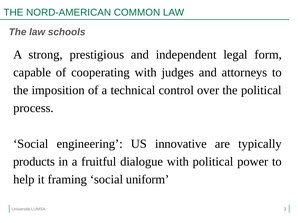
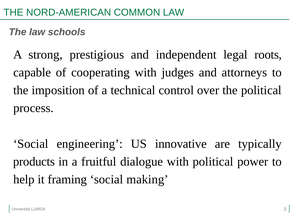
form: form -> roots
uniform: uniform -> making
